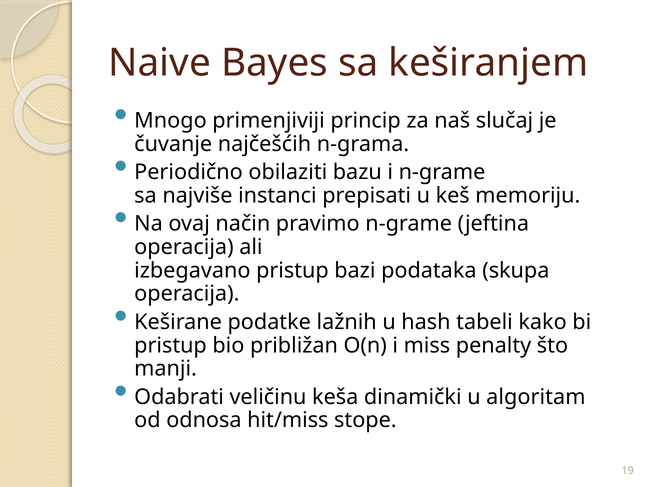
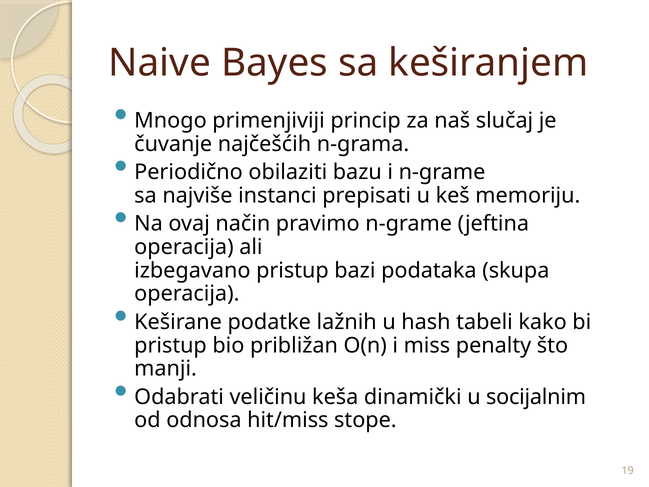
algoritam: algoritam -> socijalnim
